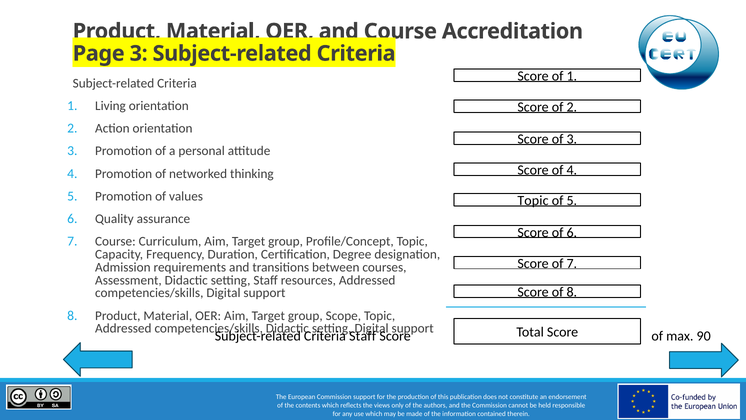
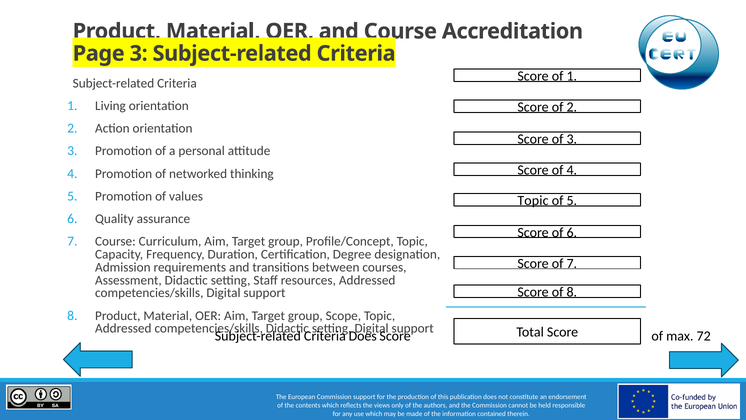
Staff at (363, 336): Staff -> Does
90: 90 -> 72
